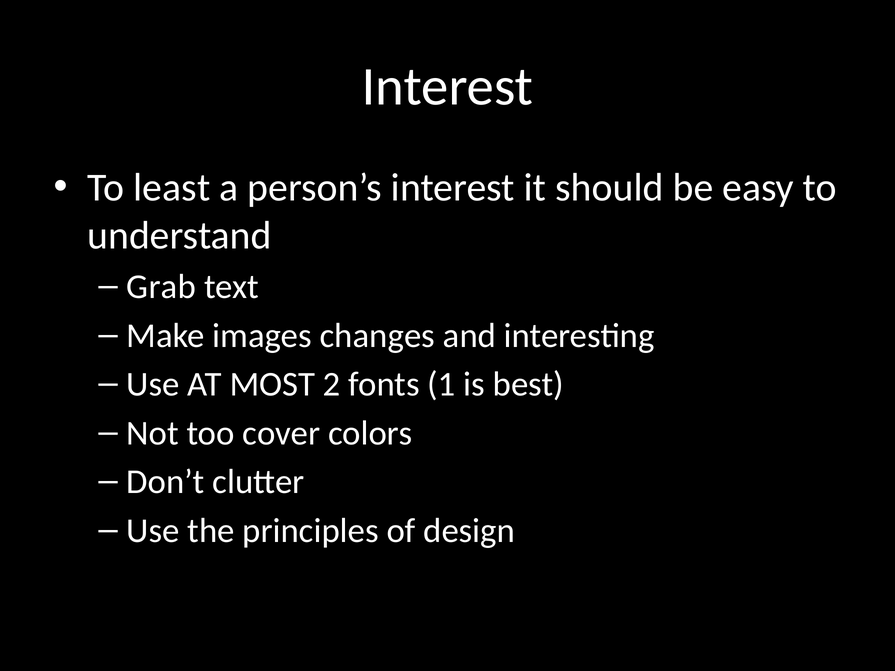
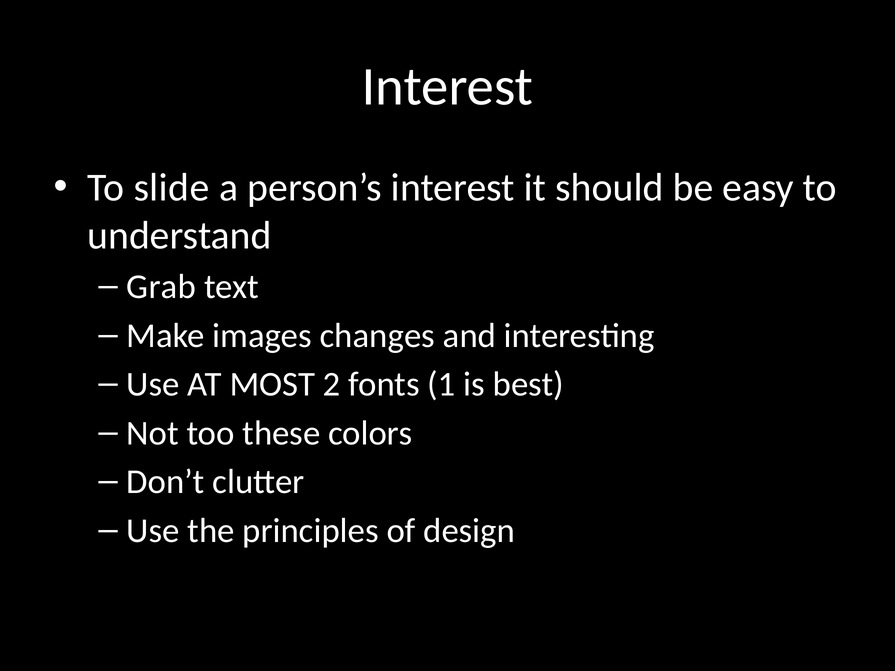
least: least -> slide
cover: cover -> these
